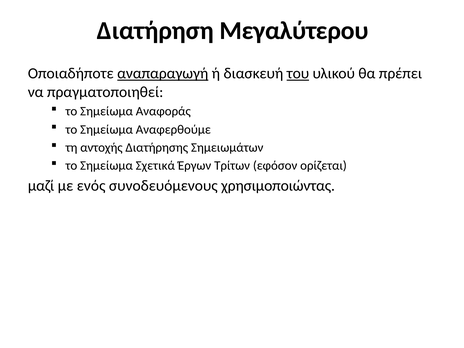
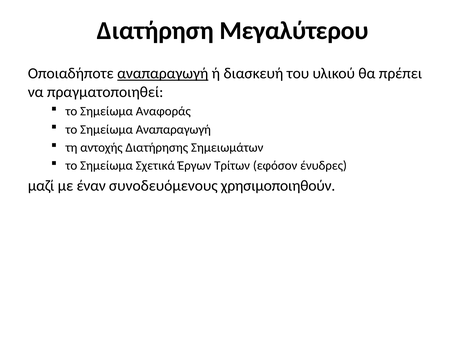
του underline: present -> none
Σημείωμα Αναφερθούμε: Αναφερθούμε -> Αναπαραγωγή
ορίζεται: ορίζεται -> ένυδρες
ενός: ενός -> έναν
χρησιμοποιώντας: χρησιμοποιώντας -> χρησιμοποιηθούν
